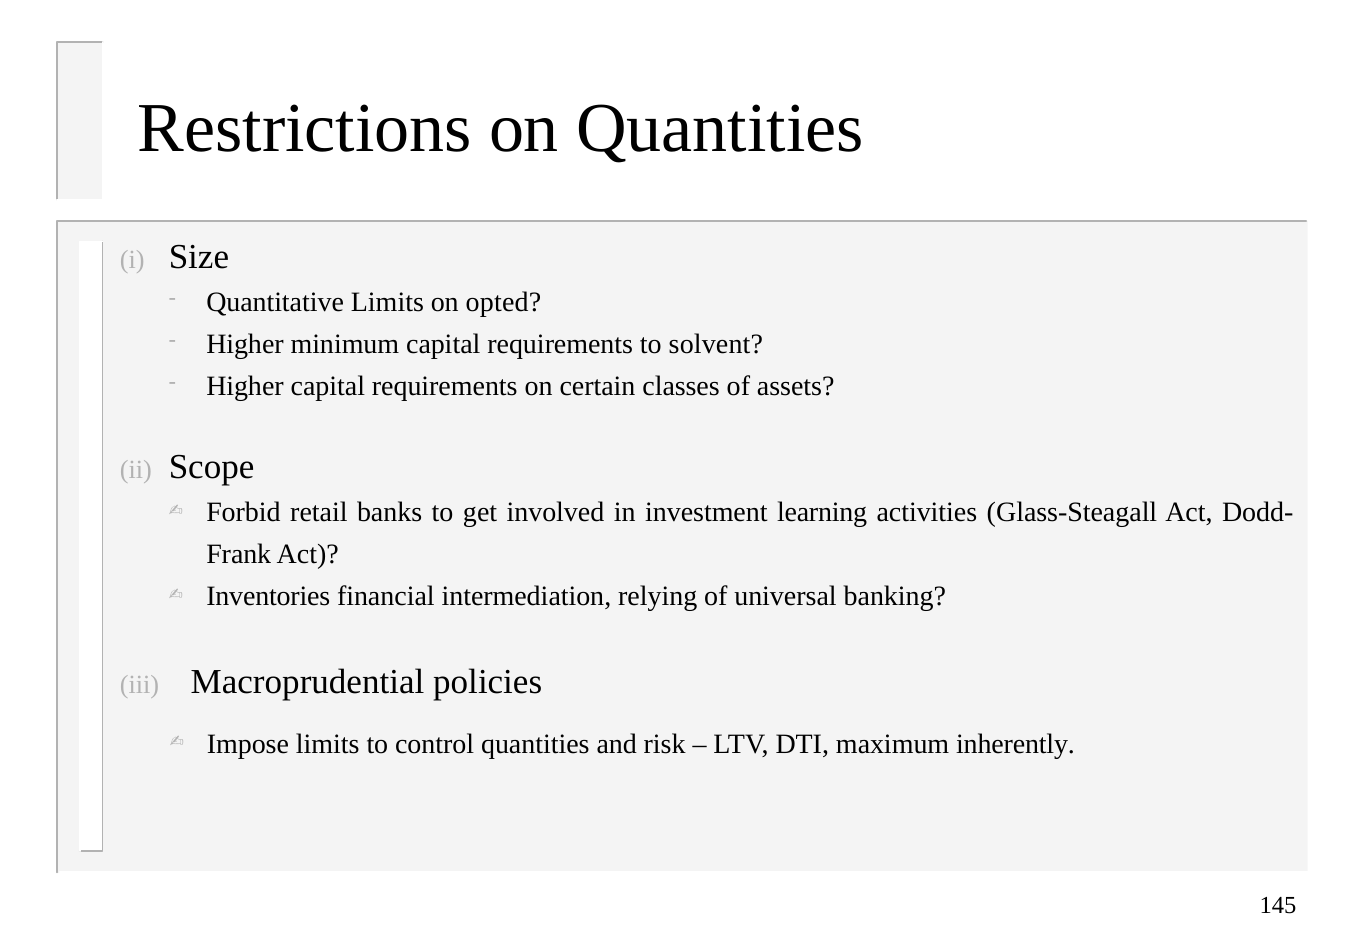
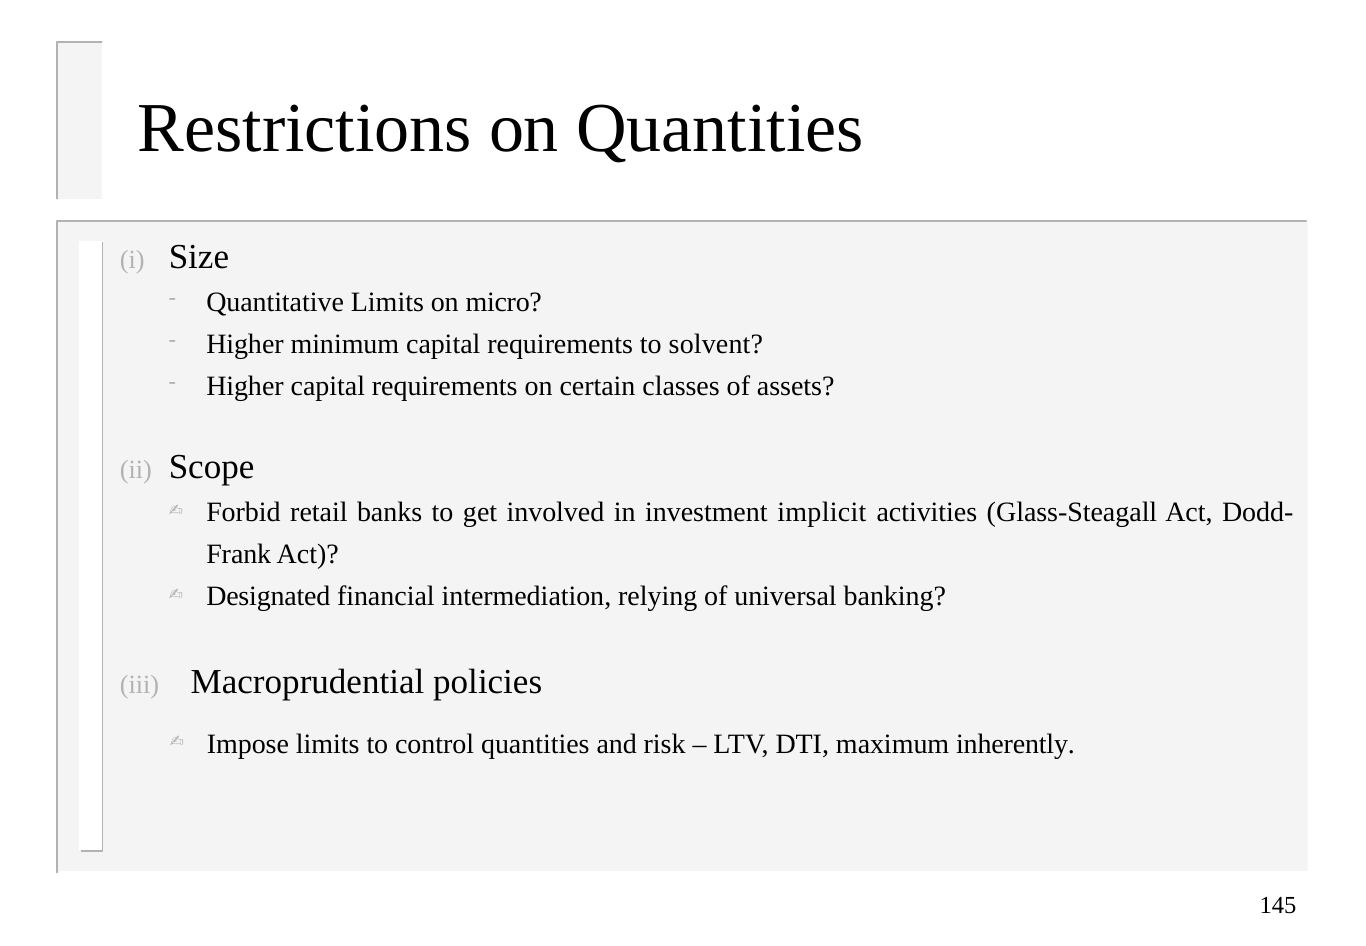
opted: opted -> micro
learning: learning -> implicit
Inventories: Inventories -> Designated
